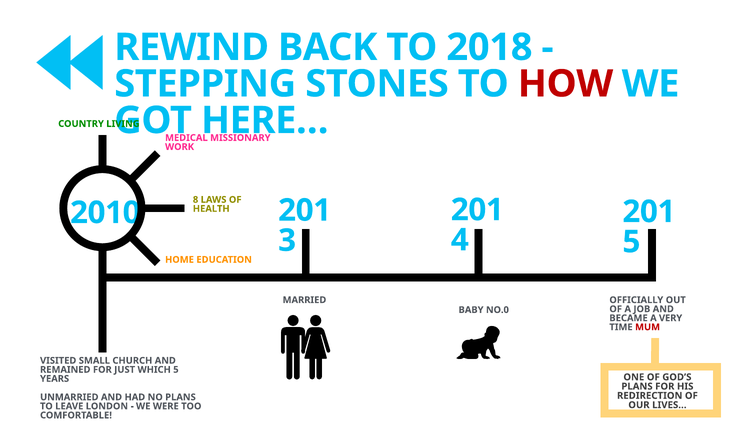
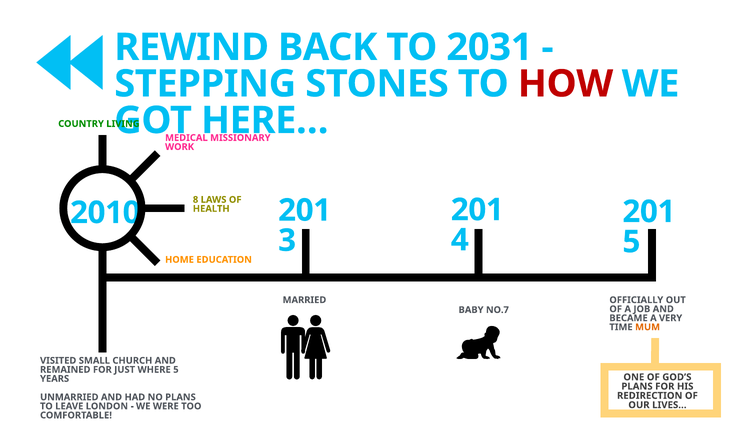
2018: 2018 -> 2031
NO.0: NO.0 -> NO.7
MUM colour: red -> orange
WHICH: WHICH -> WHERE
